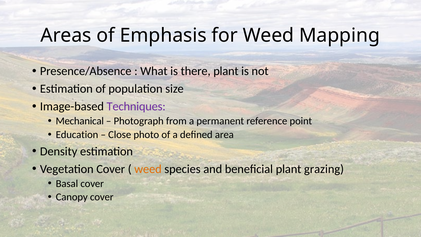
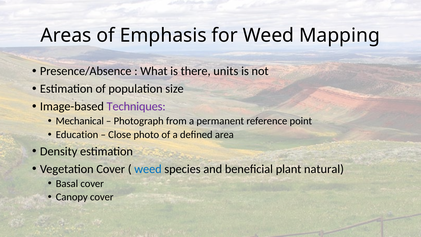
there plant: plant -> units
weed at (148, 169) colour: orange -> blue
grazing: grazing -> natural
